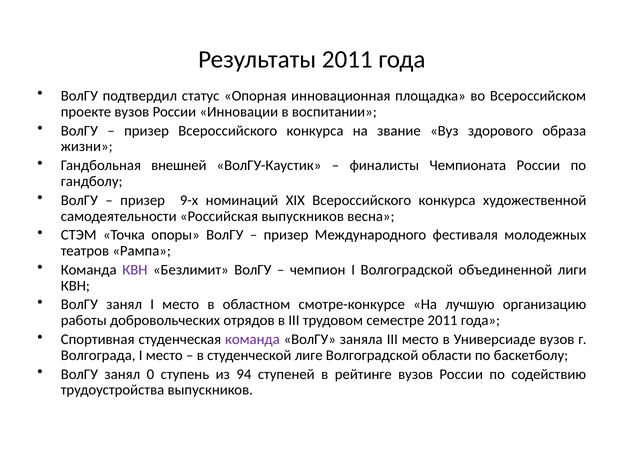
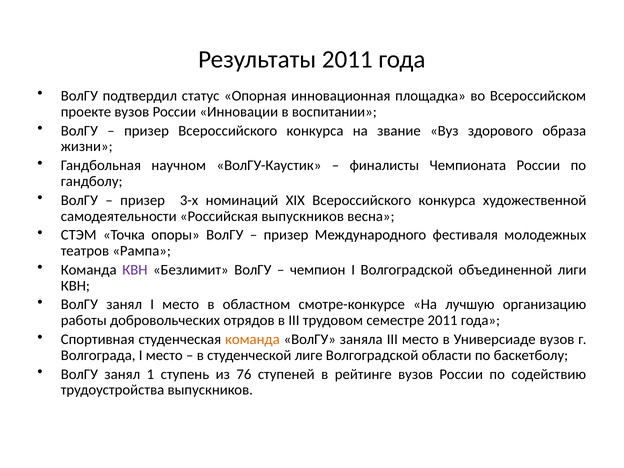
внешней: внешней -> научном
9-х: 9-х -> 3-х
команда at (252, 339) colour: purple -> orange
0: 0 -> 1
94: 94 -> 76
